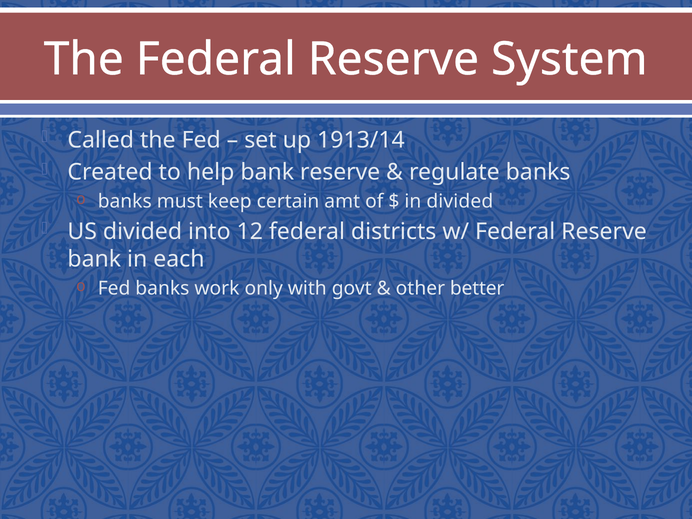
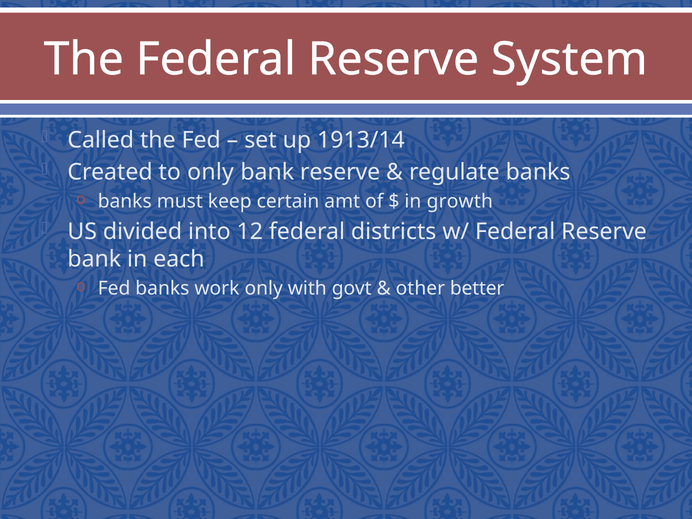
to help: help -> only
in divided: divided -> growth
